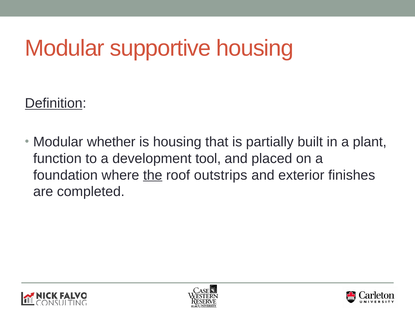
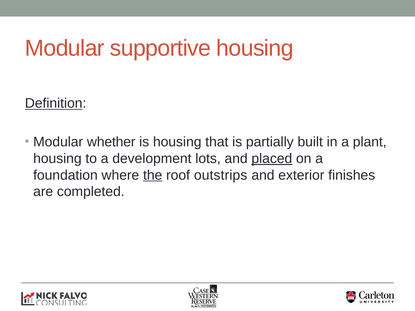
function at (57, 159): function -> housing
tool: tool -> lots
placed underline: none -> present
